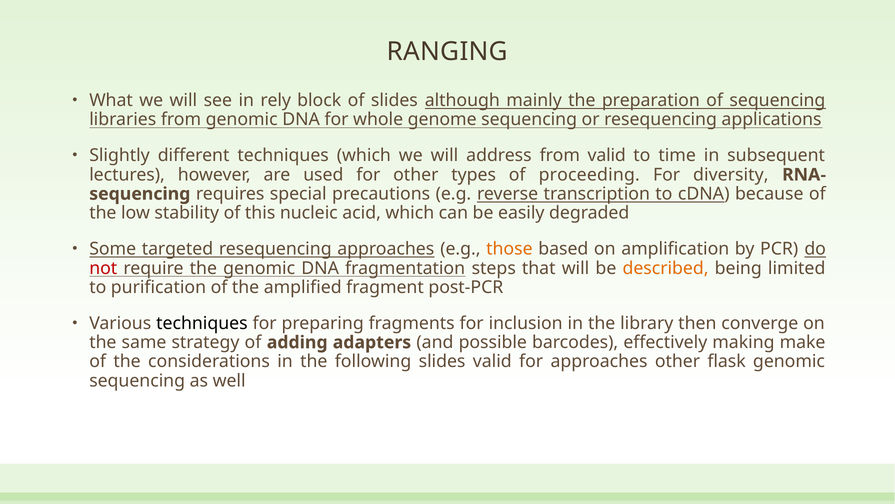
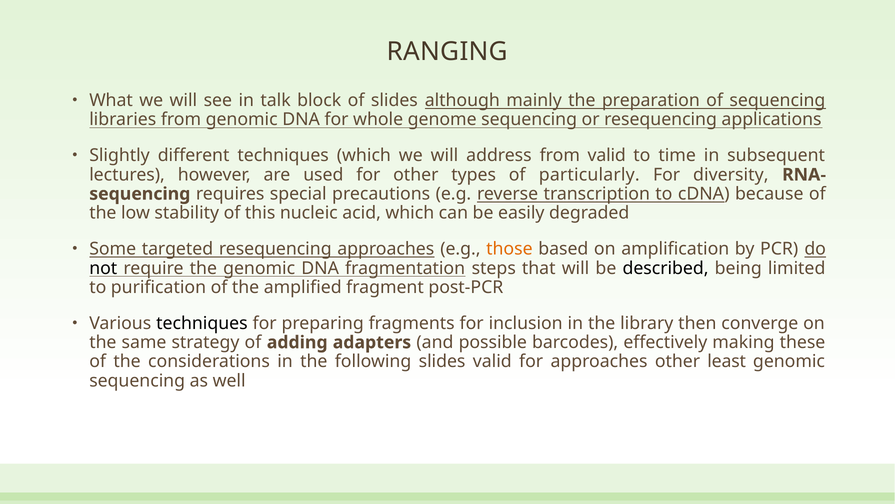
rely: rely -> talk
proceeding: proceeding -> particularly
not colour: red -> black
described colour: orange -> black
make: make -> these
flask: flask -> least
